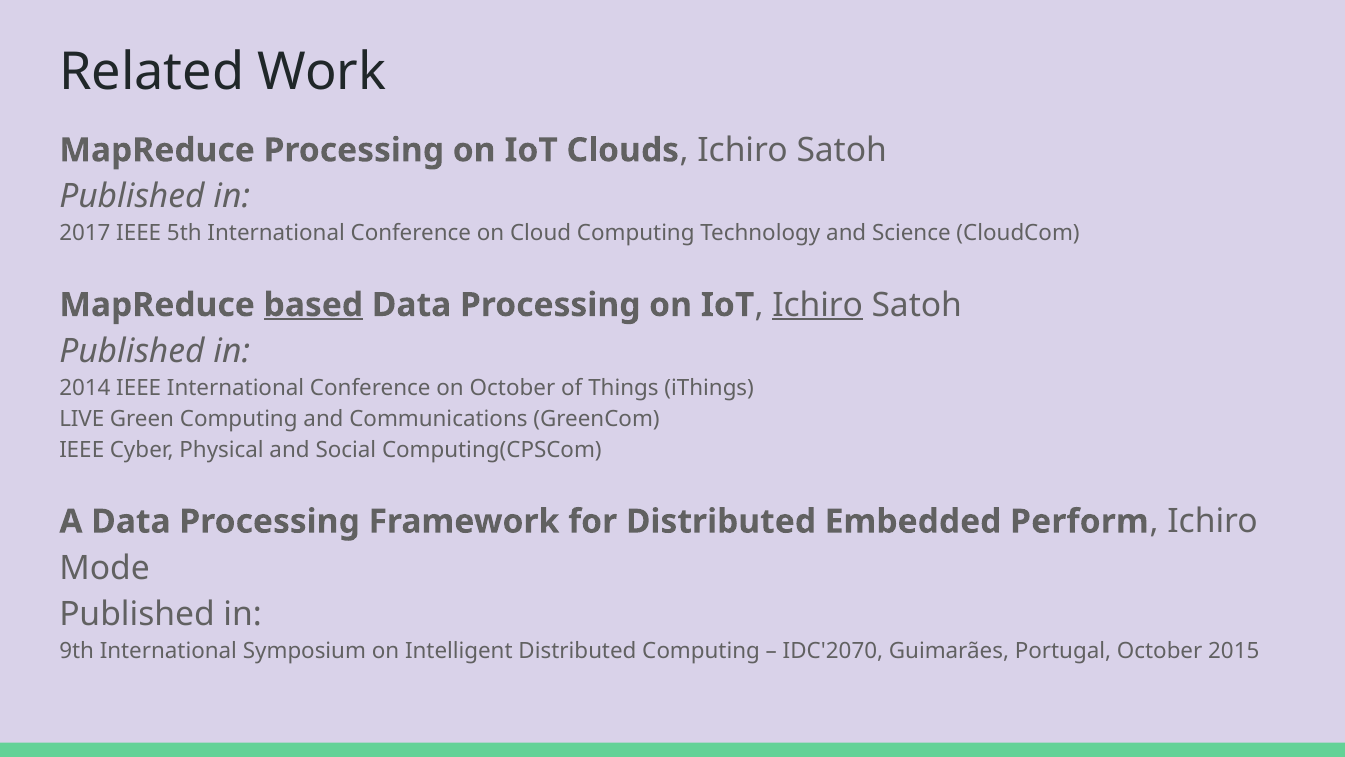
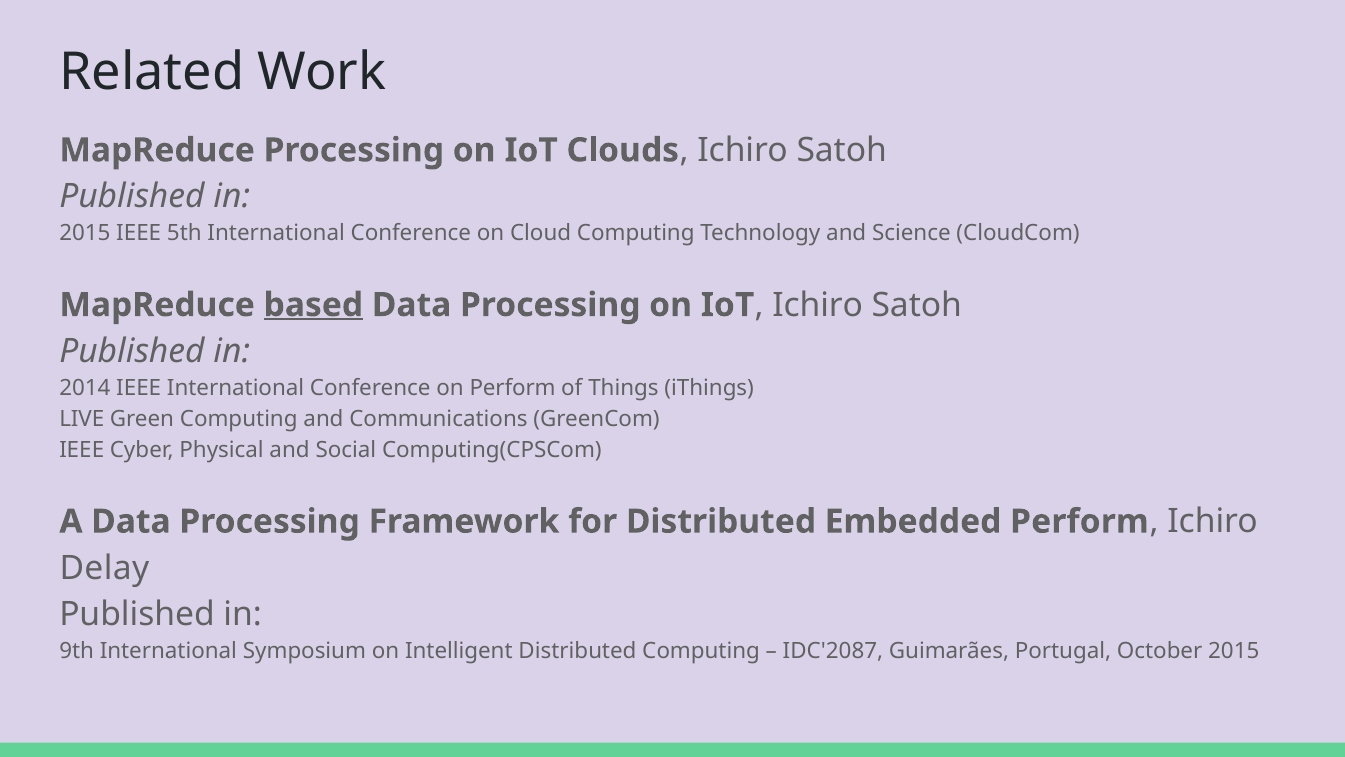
2017 at (85, 233): 2017 -> 2015
Ichiro at (818, 305) underline: present -> none
on October: October -> Perform
Mode: Mode -> Delay
IDC'2070: IDC'2070 -> IDC'2087
